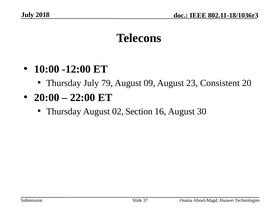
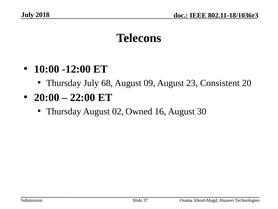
79: 79 -> 68
Section: Section -> Owned
